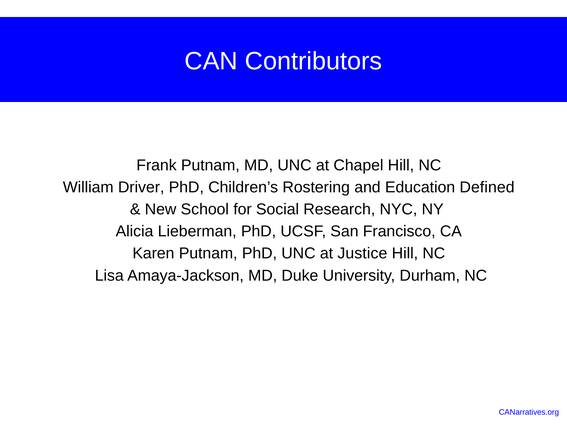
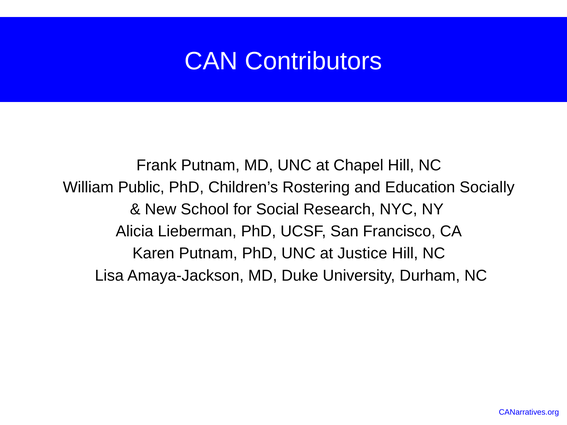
Driver: Driver -> Public
Defined: Defined -> Socially
